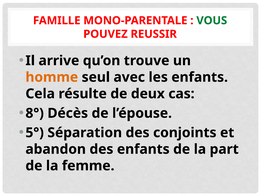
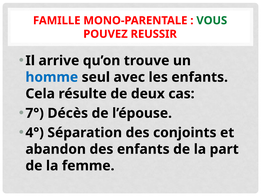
homme colour: orange -> blue
8°: 8° -> 7°
5°: 5° -> 4°
